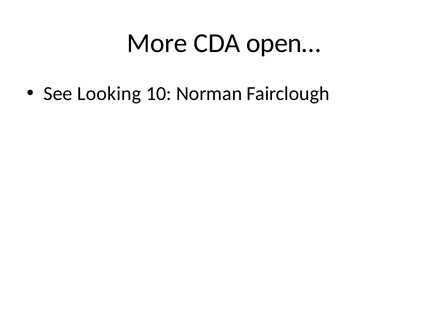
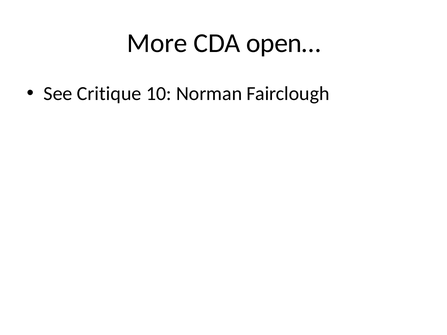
Looking: Looking -> Critique
